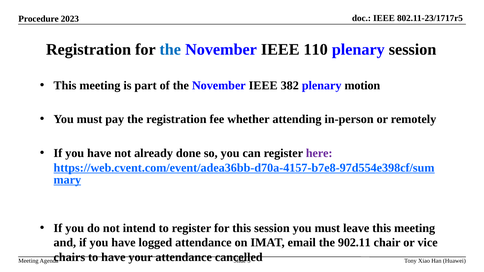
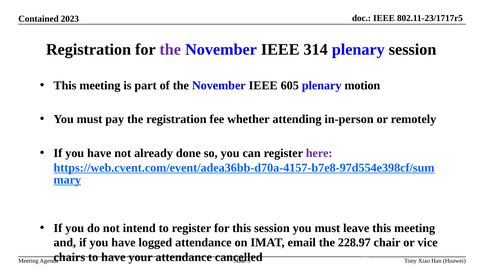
Procedure: Procedure -> Contained
the at (170, 49) colour: blue -> purple
110: 110 -> 314
382: 382 -> 605
902.11: 902.11 -> 228.97
